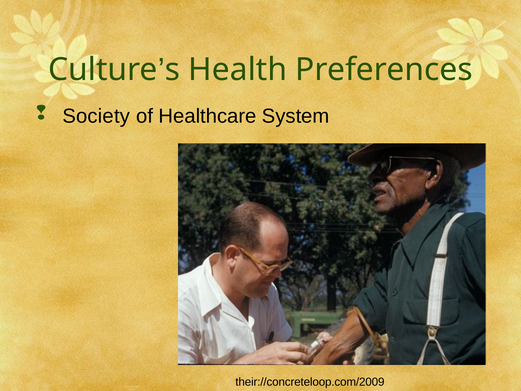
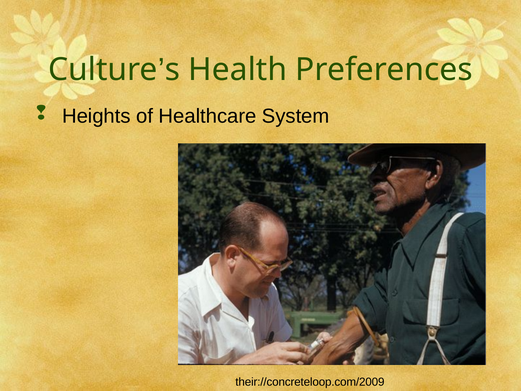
Society: Society -> Heights
